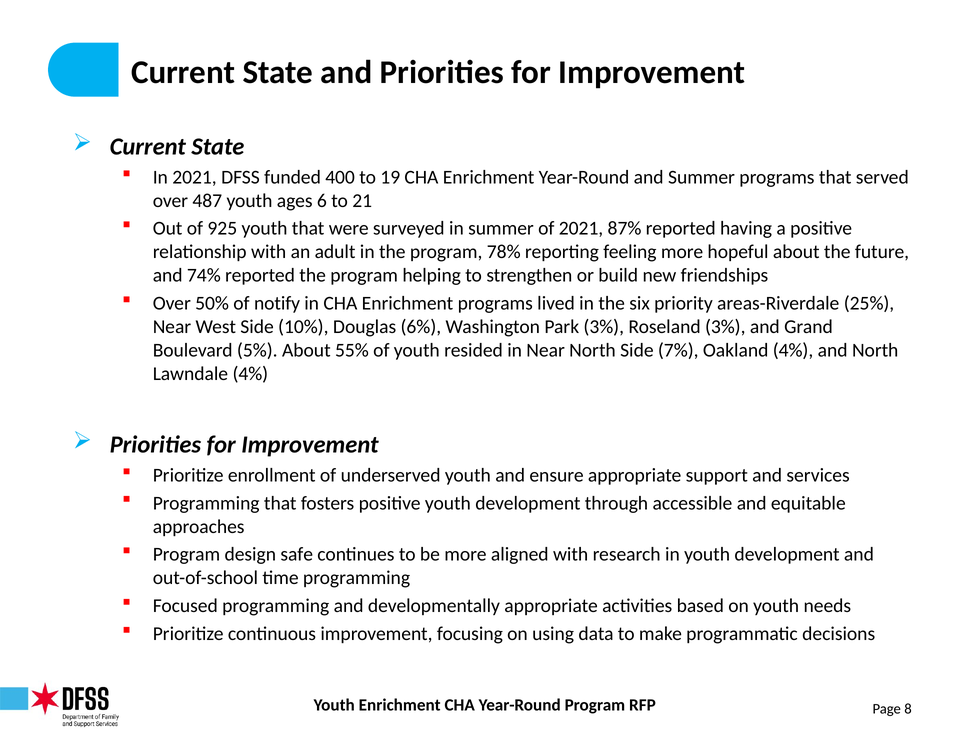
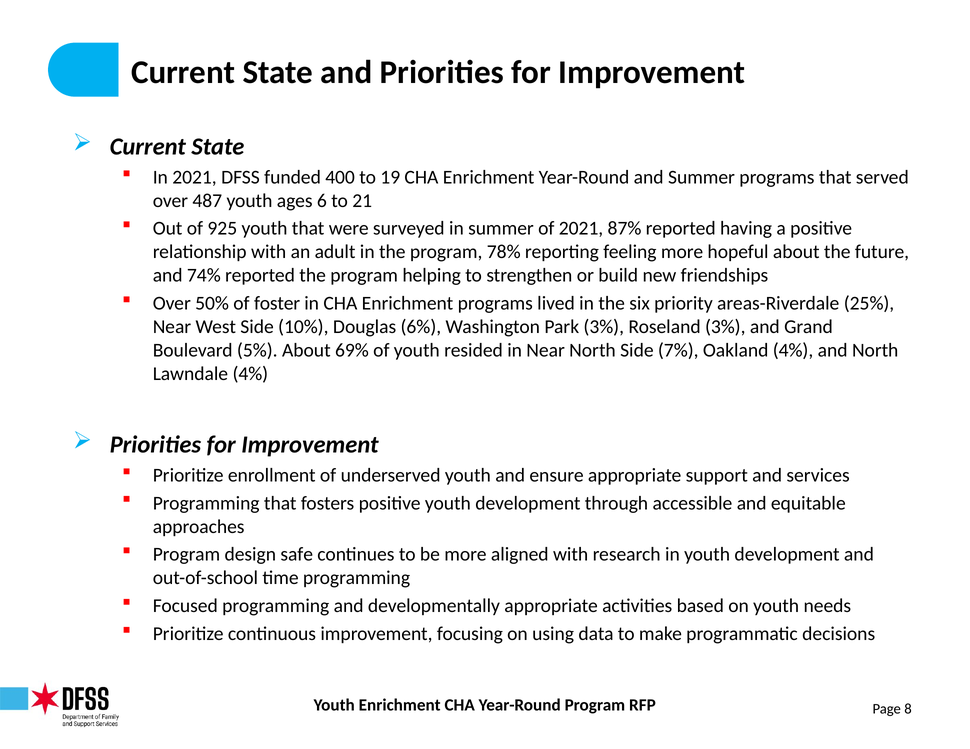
notify: notify -> foster
55%: 55% -> 69%
